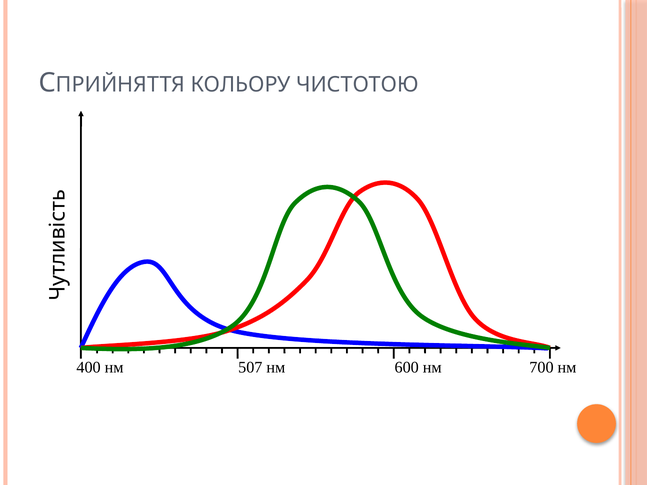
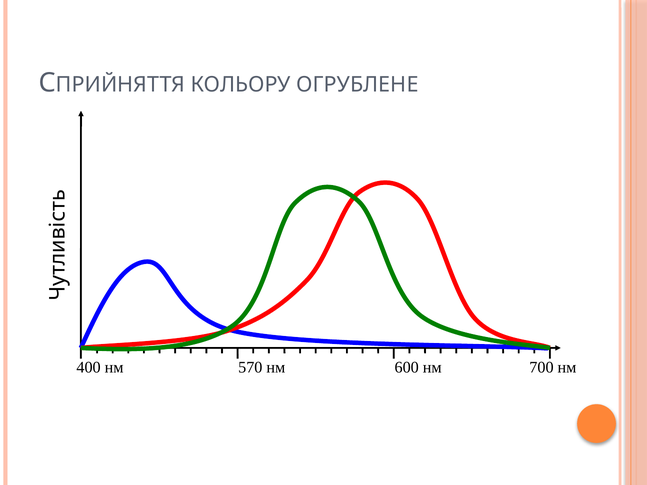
ЧИСТОТОЮ: ЧИСТОТОЮ -> ОГРУБЛЕНЕ
507: 507 -> 570
